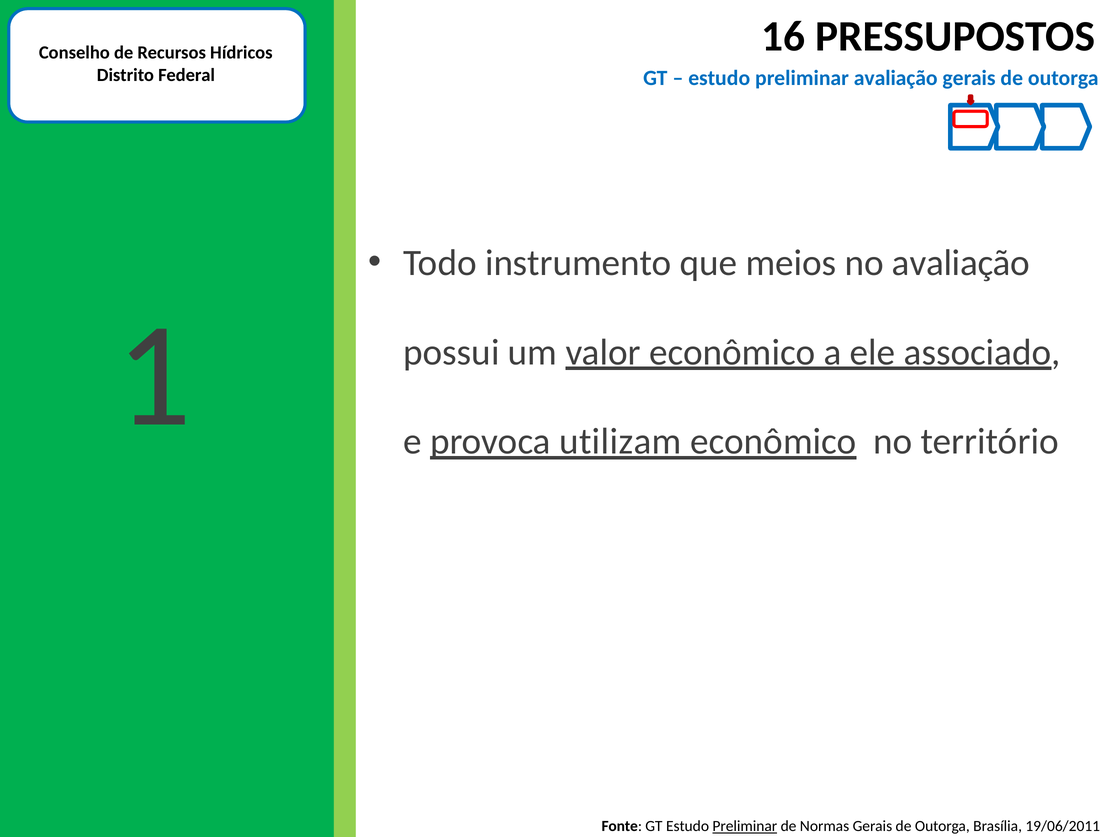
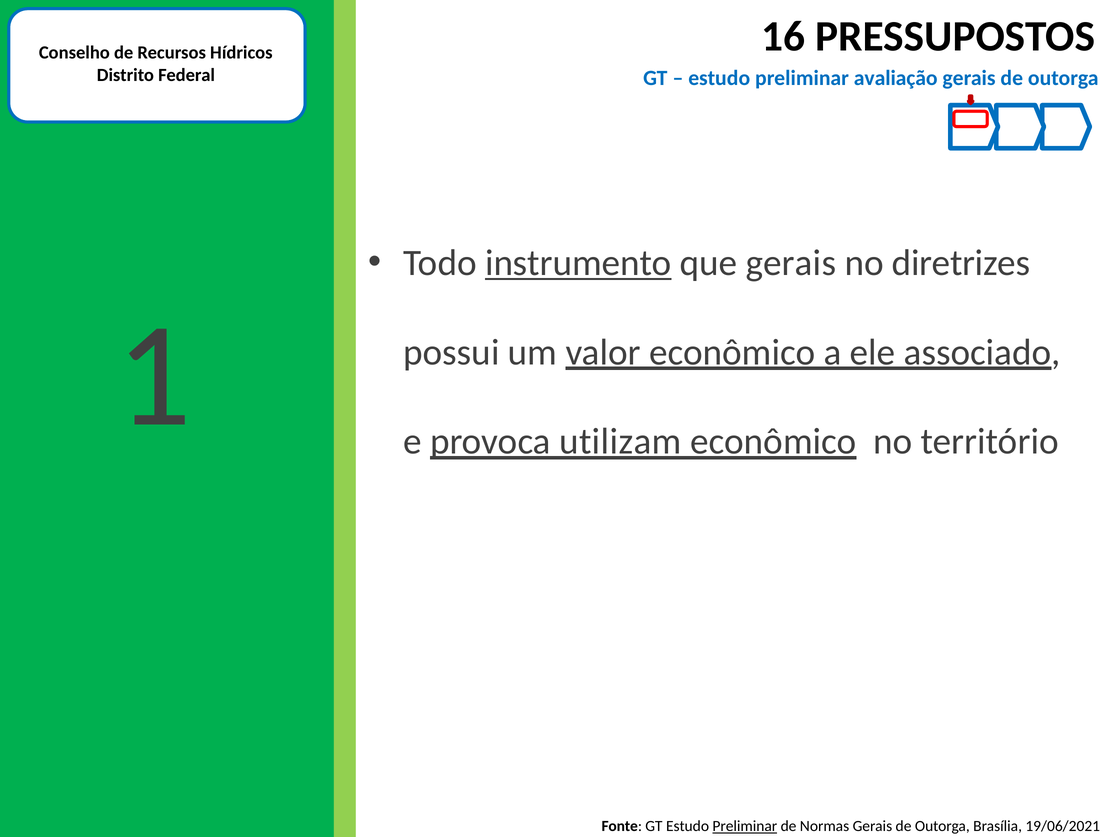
instrumento underline: none -> present
que meios: meios -> gerais
no avaliação: avaliação -> diretrizes
19/06/2011: 19/06/2011 -> 19/06/2021
